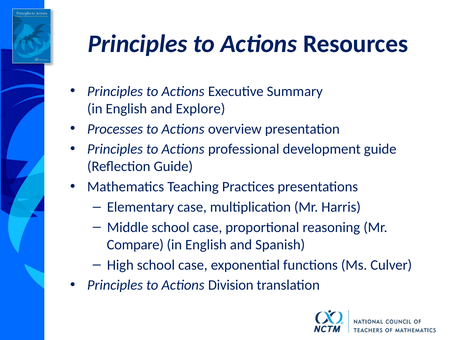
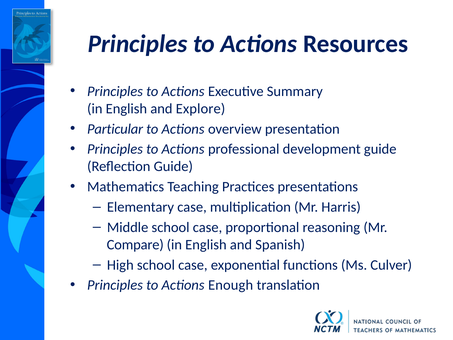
Processes: Processes -> Particular
Division: Division -> Enough
